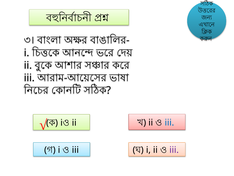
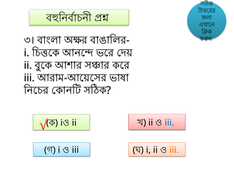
iii at (174, 150) colour: purple -> orange
